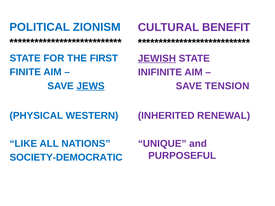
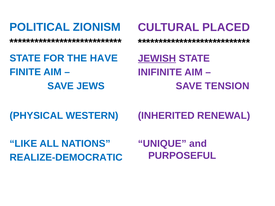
BENEFIT: BENEFIT -> PLACED
FIRST: FIRST -> HAVE
JEWS underline: present -> none
SOCIETY-DEMOCRATIC: SOCIETY-DEMOCRATIC -> REALIZE-DEMOCRATIC
